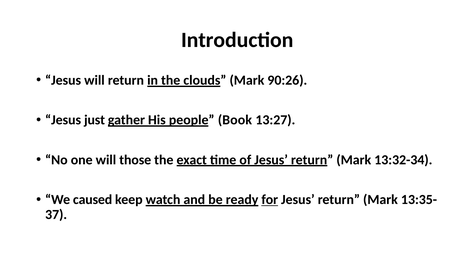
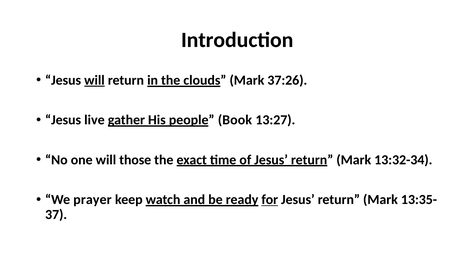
will at (94, 80) underline: none -> present
90:26: 90:26 -> 37:26
just: just -> live
caused: caused -> prayer
